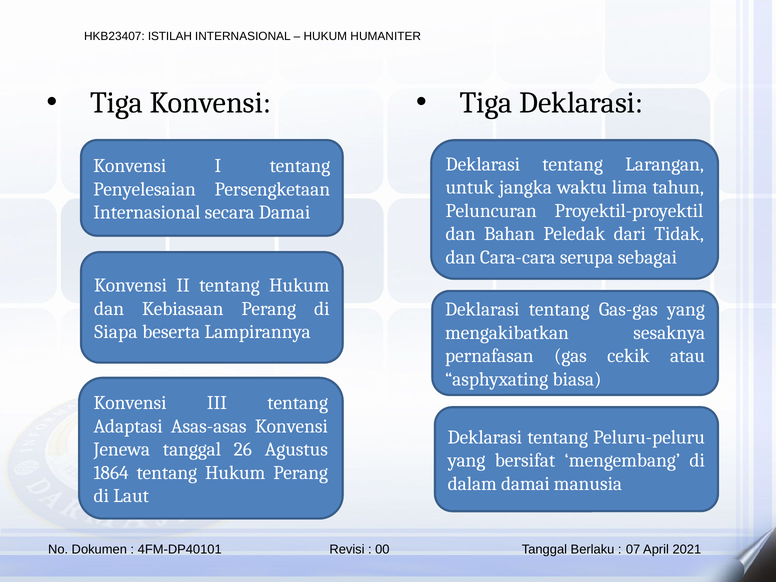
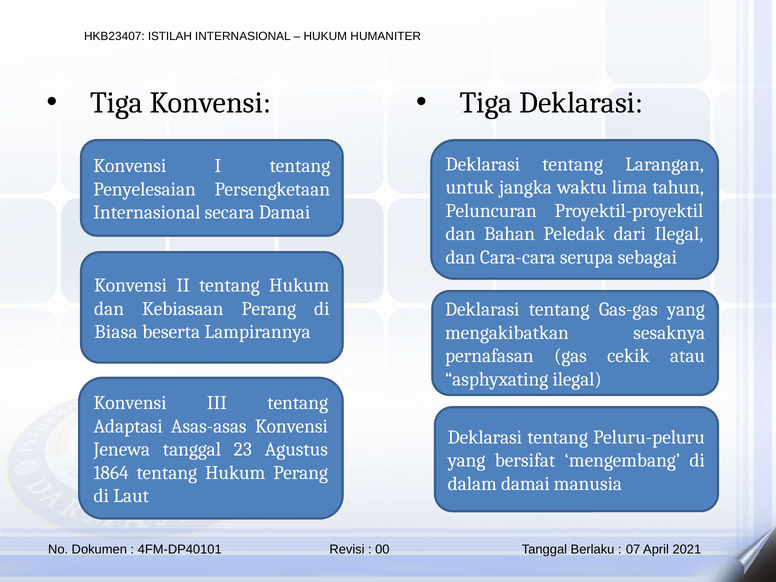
dari Tidak: Tidak -> Ilegal
Siapa: Siapa -> Biasa
asphyxating biasa: biasa -> ilegal
26: 26 -> 23
